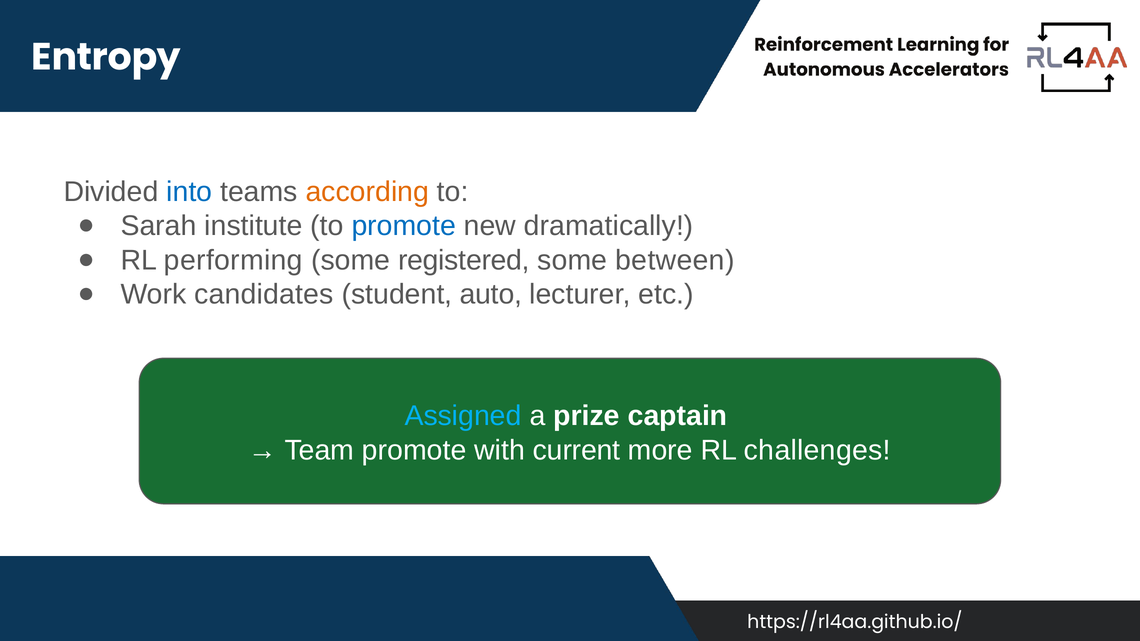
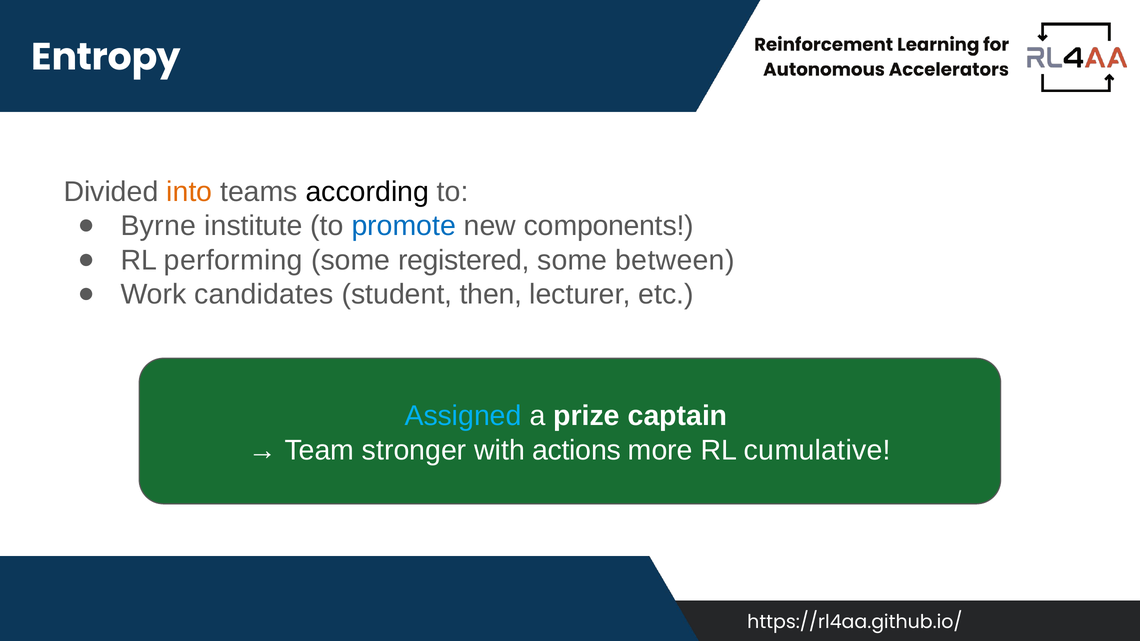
into colour: blue -> orange
according colour: orange -> black
Sarah: Sarah -> Byrne
dramatically: dramatically -> components
auto: auto -> then
Team promote: promote -> stronger
current: current -> actions
challenges: challenges -> cumulative
